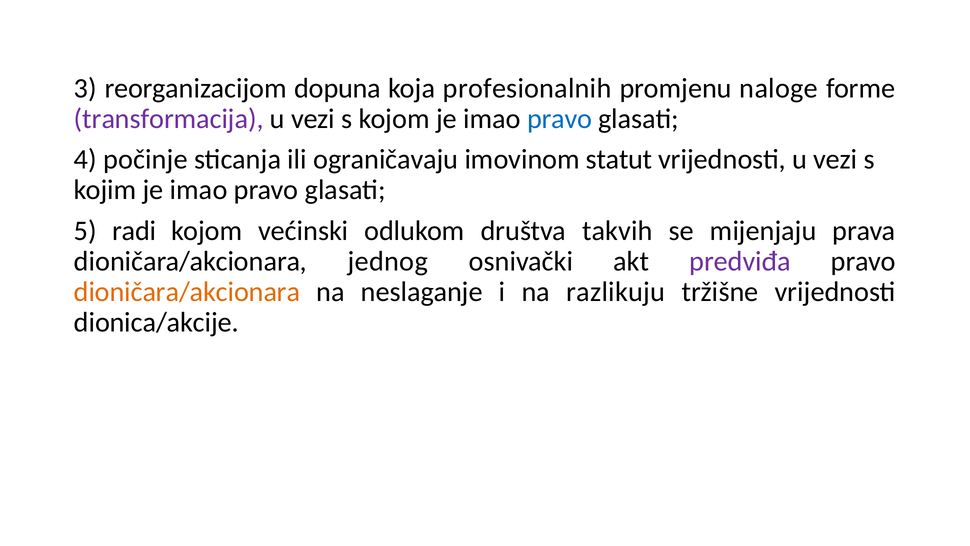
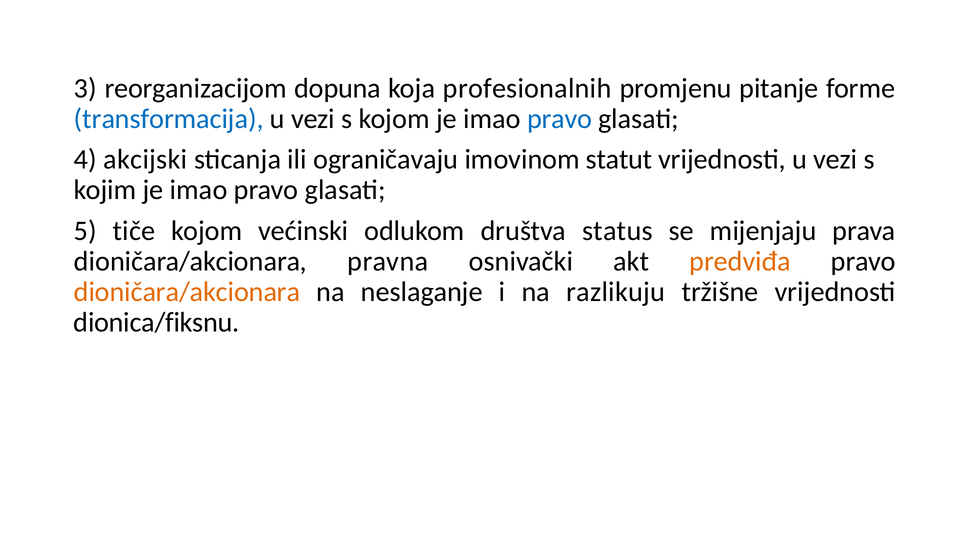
naloge: naloge -> pitanje
transformacija colour: purple -> blue
počinje: počinje -> akcijski
radi: radi -> tiče
takvih: takvih -> status
jednog: jednog -> pravna
predviđa colour: purple -> orange
dionica/akcije: dionica/akcije -> dionica/fiksnu
